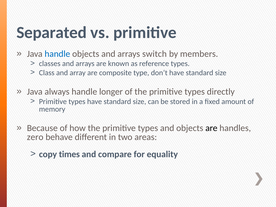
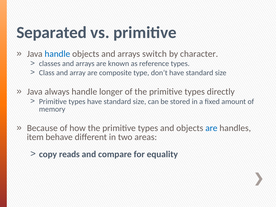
members: members -> character
are at (211, 128) colour: black -> blue
zero: zero -> item
times: times -> reads
